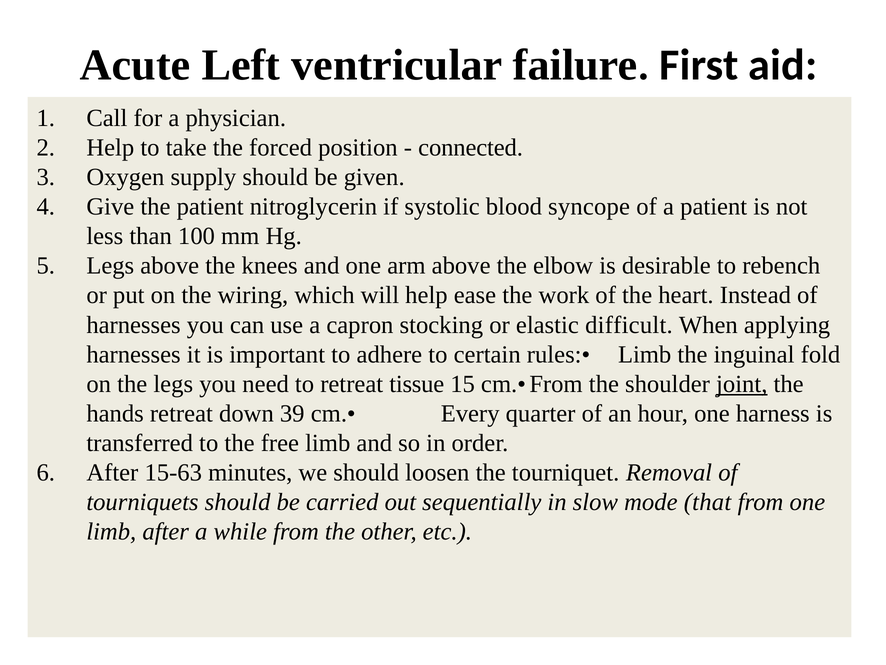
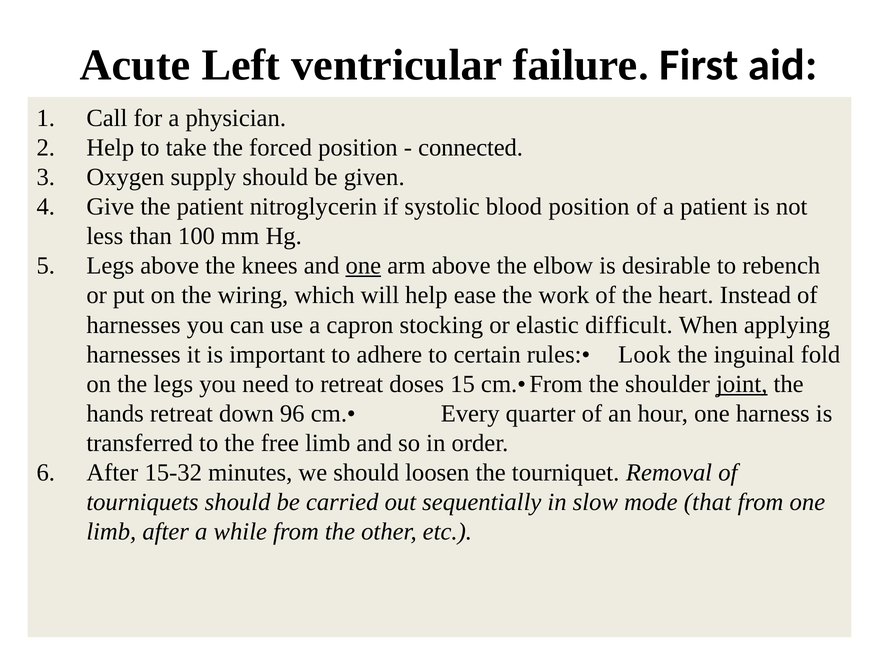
blood syncope: syncope -> position
one at (363, 266) underline: none -> present
rules:• Limb: Limb -> Look
tissue: tissue -> doses
39: 39 -> 96
15-63: 15-63 -> 15-32
